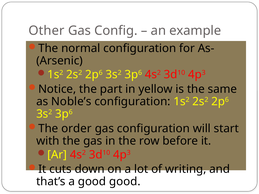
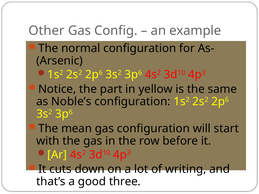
order: order -> mean
good good: good -> three
